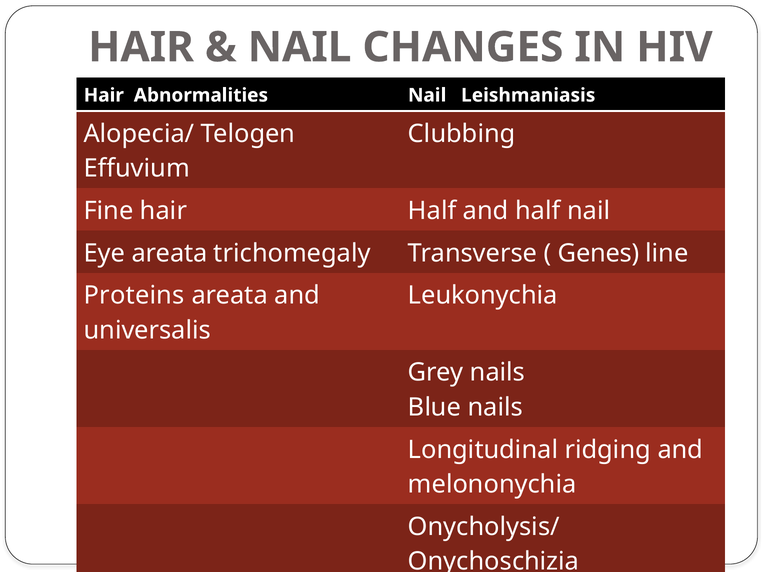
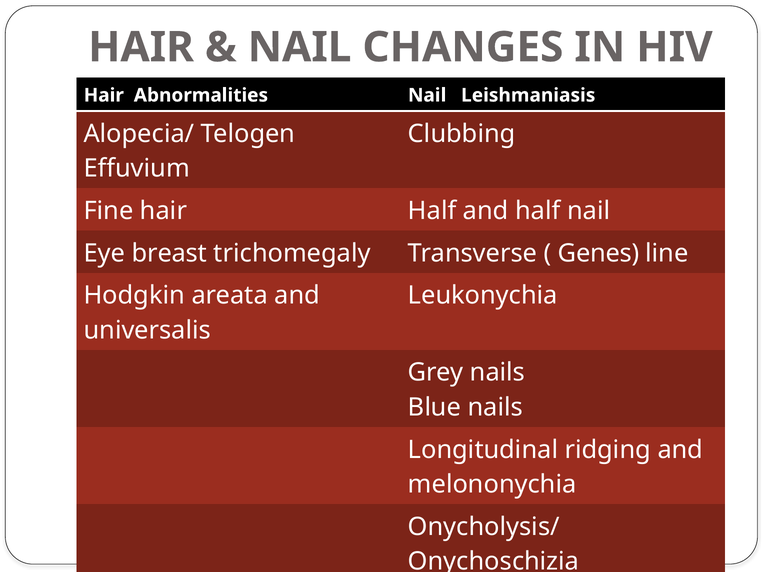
Eye areata: areata -> breast
Proteins: Proteins -> Hodgkin
